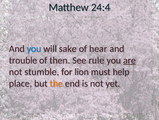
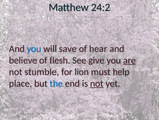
24:4: 24:4 -> 24:2
sake: sake -> save
trouble: trouble -> believe
then: then -> flesh
rule: rule -> give
the colour: orange -> blue
not at (97, 83) underline: none -> present
